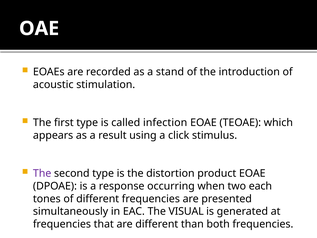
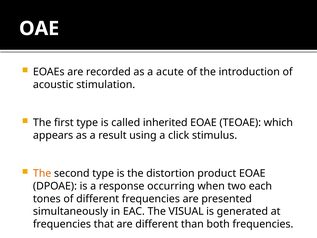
stand: stand -> acute
infection: infection -> inherited
The at (42, 173) colour: purple -> orange
